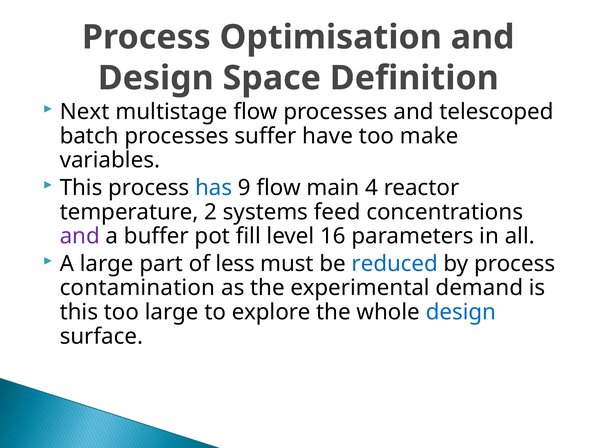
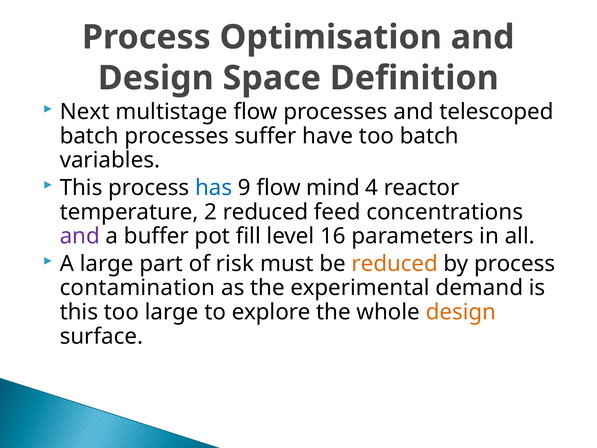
too make: make -> batch
main: main -> mind
2 systems: systems -> reduced
less: less -> risk
reduced at (395, 264) colour: blue -> orange
design at (461, 312) colour: blue -> orange
